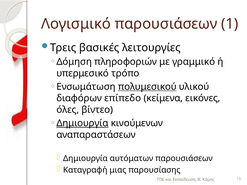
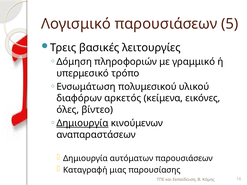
1: 1 -> 5
πολυμεσικού underline: present -> none
επίπεδο: επίπεδο -> αρκετός
